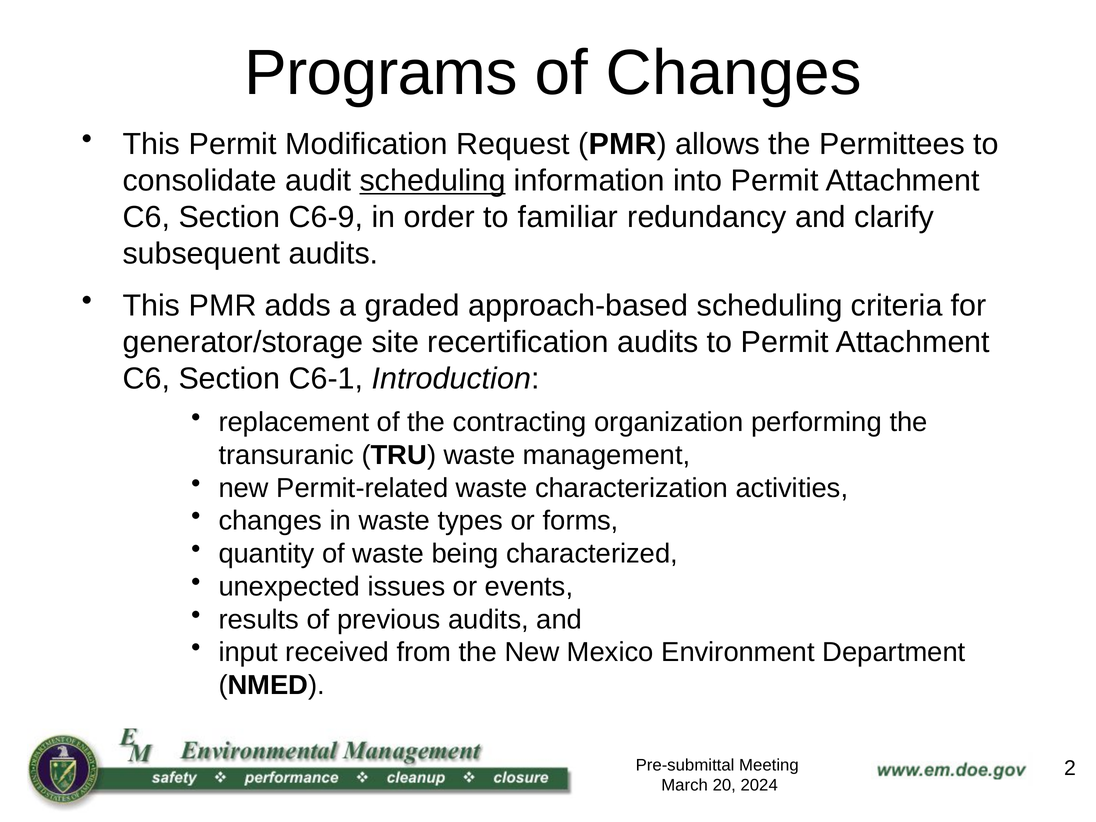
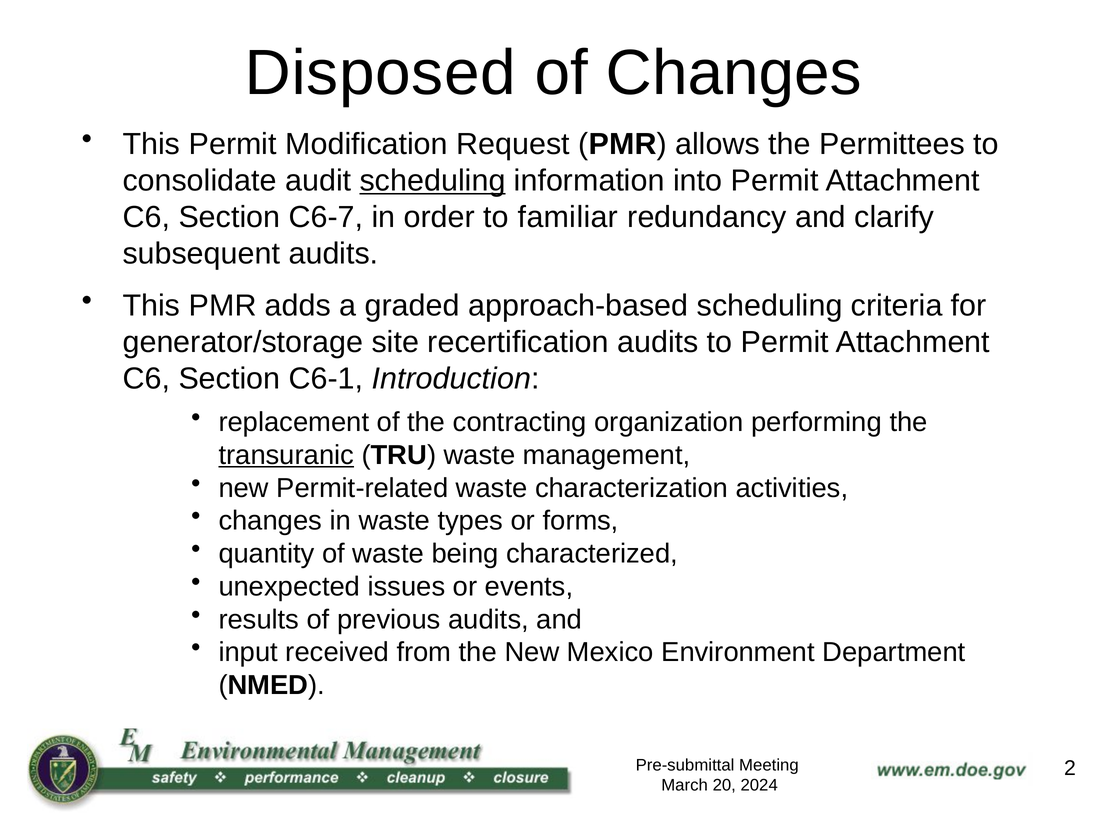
Programs: Programs -> Disposed
C6-9: C6-9 -> C6-7
transuranic underline: none -> present
